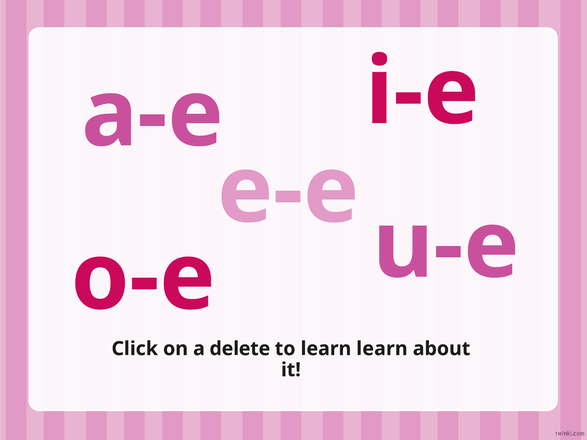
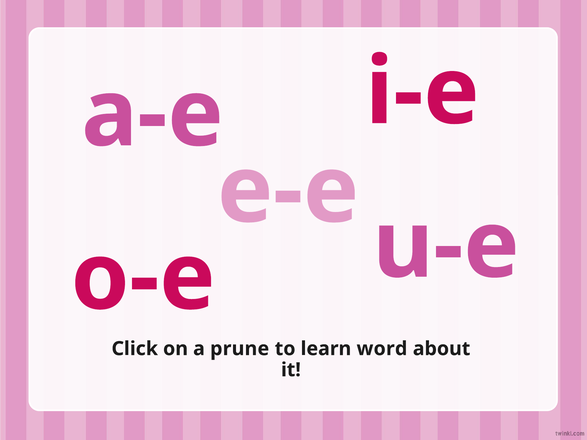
delete: delete -> prune
learn learn: learn -> word
